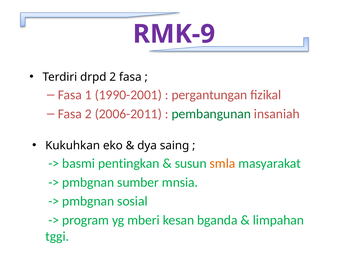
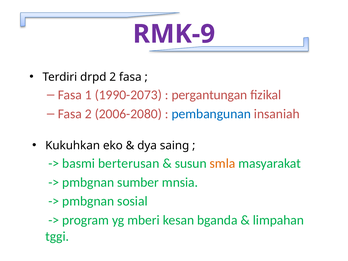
1990-2001: 1990-2001 -> 1990-2073
2006-2011: 2006-2011 -> 2006-2080
pembangunan colour: green -> blue
pentingkan: pentingkan -> berterusan
